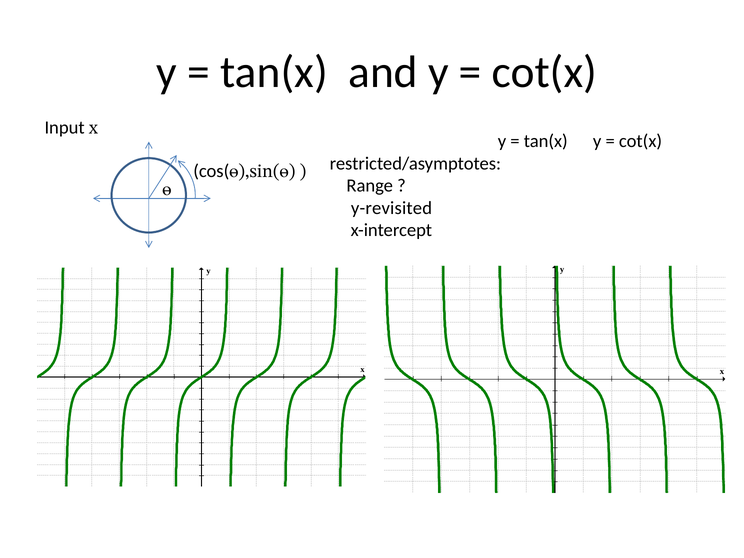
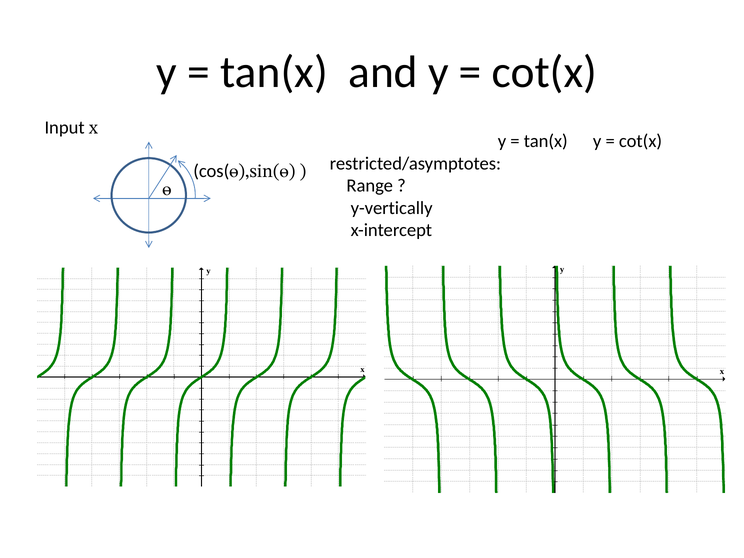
y-revisited: y-revisited -> y-vertically
